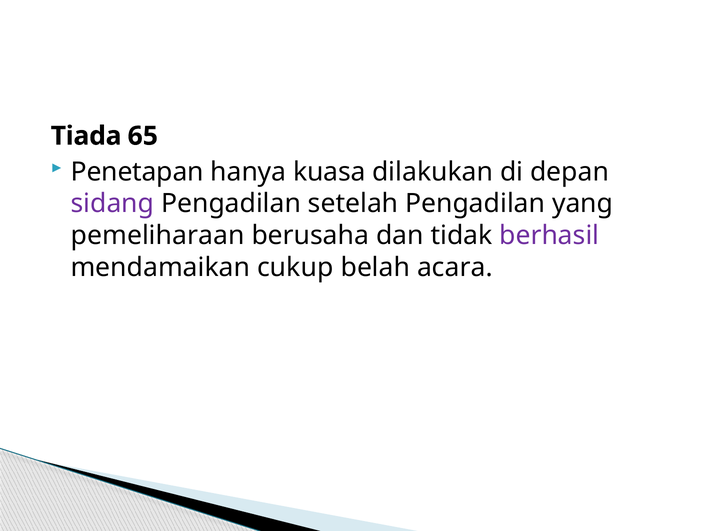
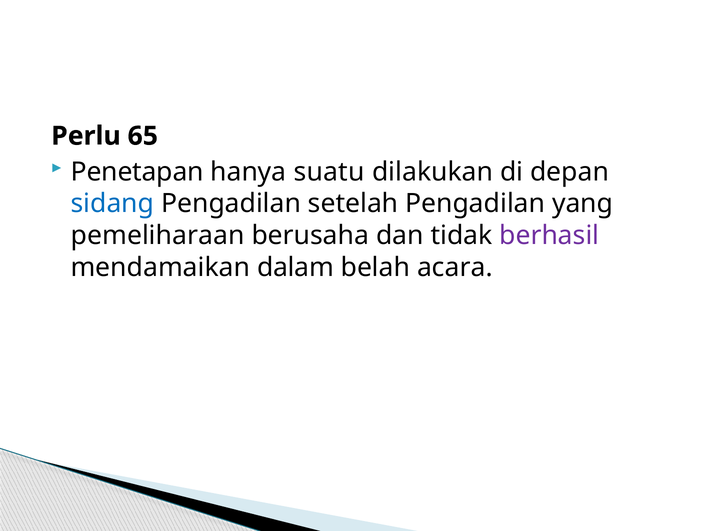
Tiada: Tiada -> Perlu
kuasa: kuasa -> suatu
sidang colour: purple -> blue
cukup: cukup -> dalam
